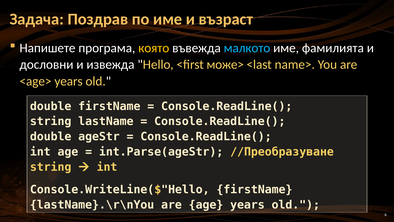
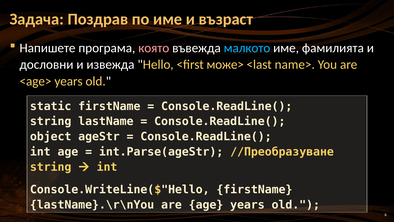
която colour: yellow -> pink
double at (51, 106): double -> static
double at (51, 136): double -> object
